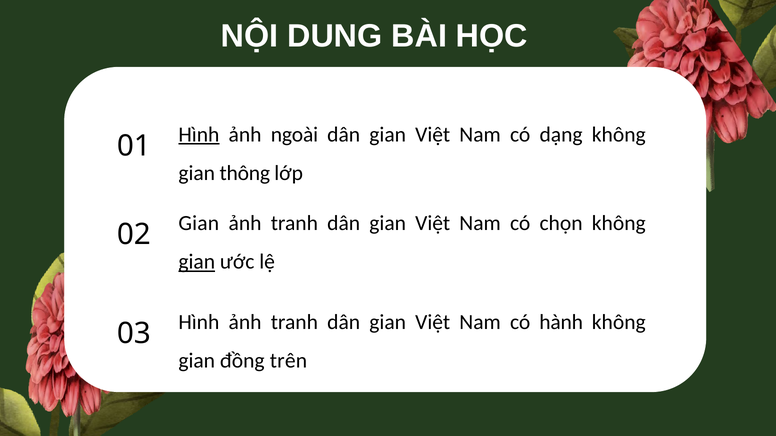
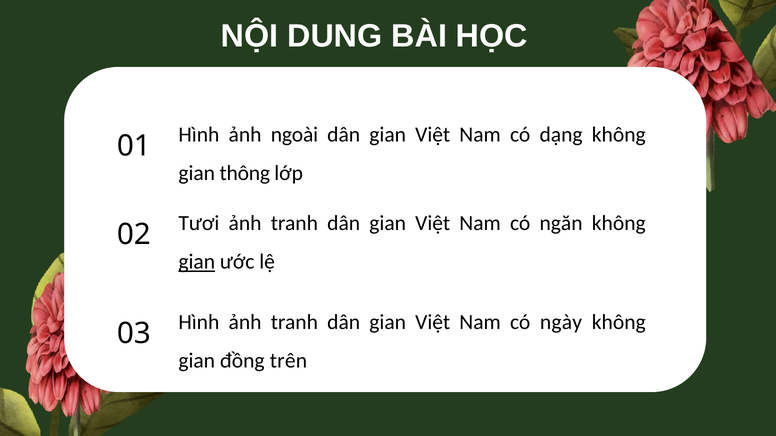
Hình at (199, 135) underline: present -> none
Gian at (199, 223): Gian -> Tươi
chọn: chọn -> ngăn
hành: hành -> ngày
